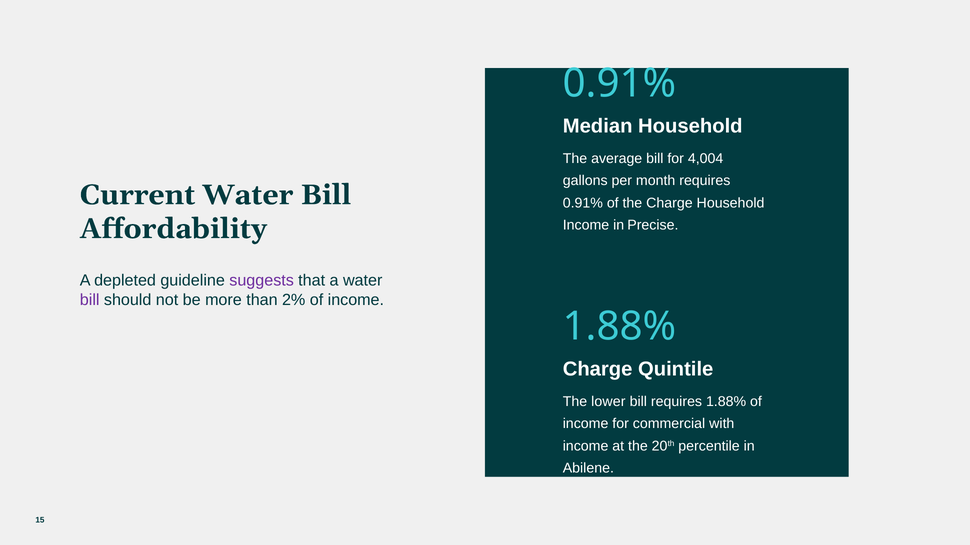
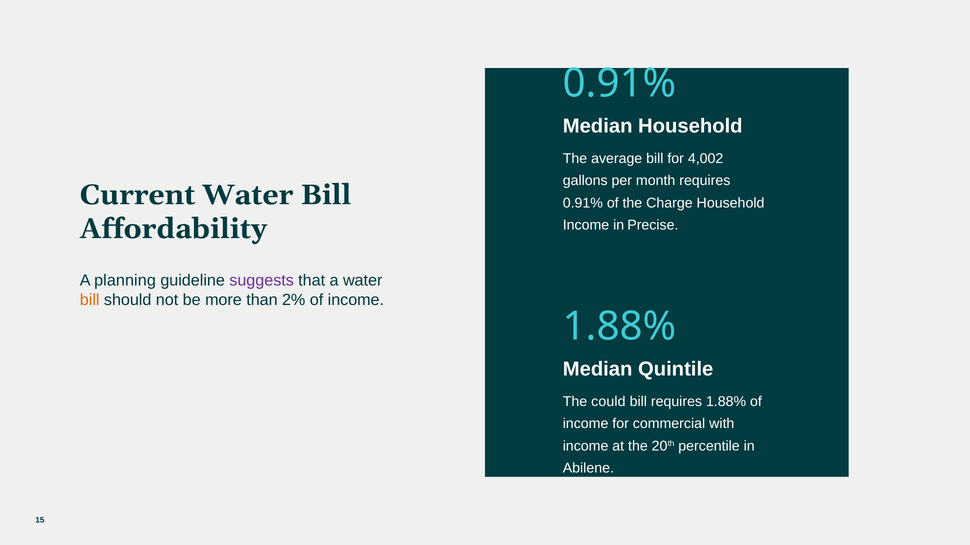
4,004: 4,004 -> 4,002
depleted: depleted -> planning
bill at (90, 300) colour: purple -> orange
Charge at (598, 369): Charge -> Median
lower: lower -> could
